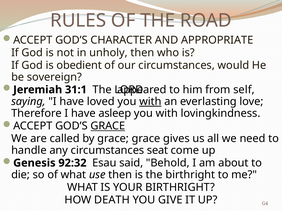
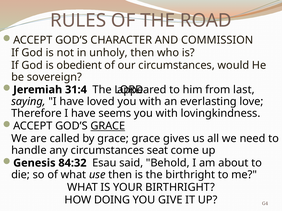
APPROPRIATE: APPROPRIATE -> COMMISSION
31:1: 31:1 -> 31:4
self: self -> last
with at (150, 102) underline: present -> none
asleep: asleep -> seems
92:32: 92:32 -> 84:32
DEATH: DEATH -> DOING
